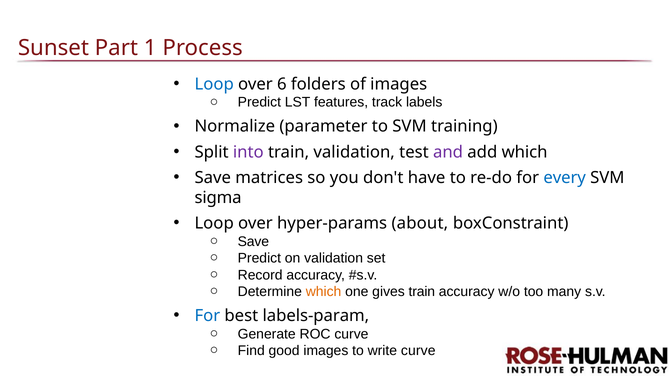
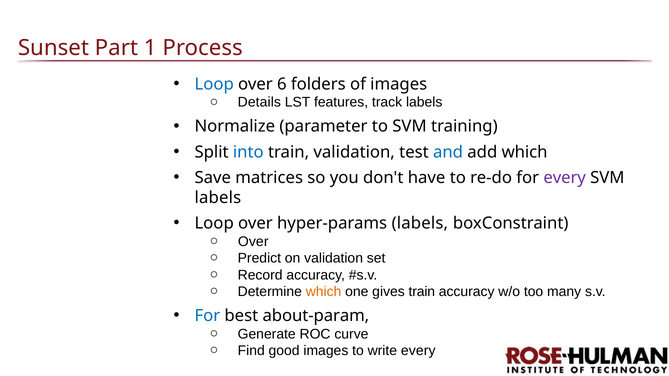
Predict at (259, 102): Predict -> Details
into colour: purple -> blue
and colour: purple -> blue
every at (565, 178) colour: blue -> purple
sigma at (218, 198): sigma -> labels
hyper-params about: about -> labels
Save at (253, 242): Save -> Over
labels-param: labels-param -> about-param
write curve: curve -> every
